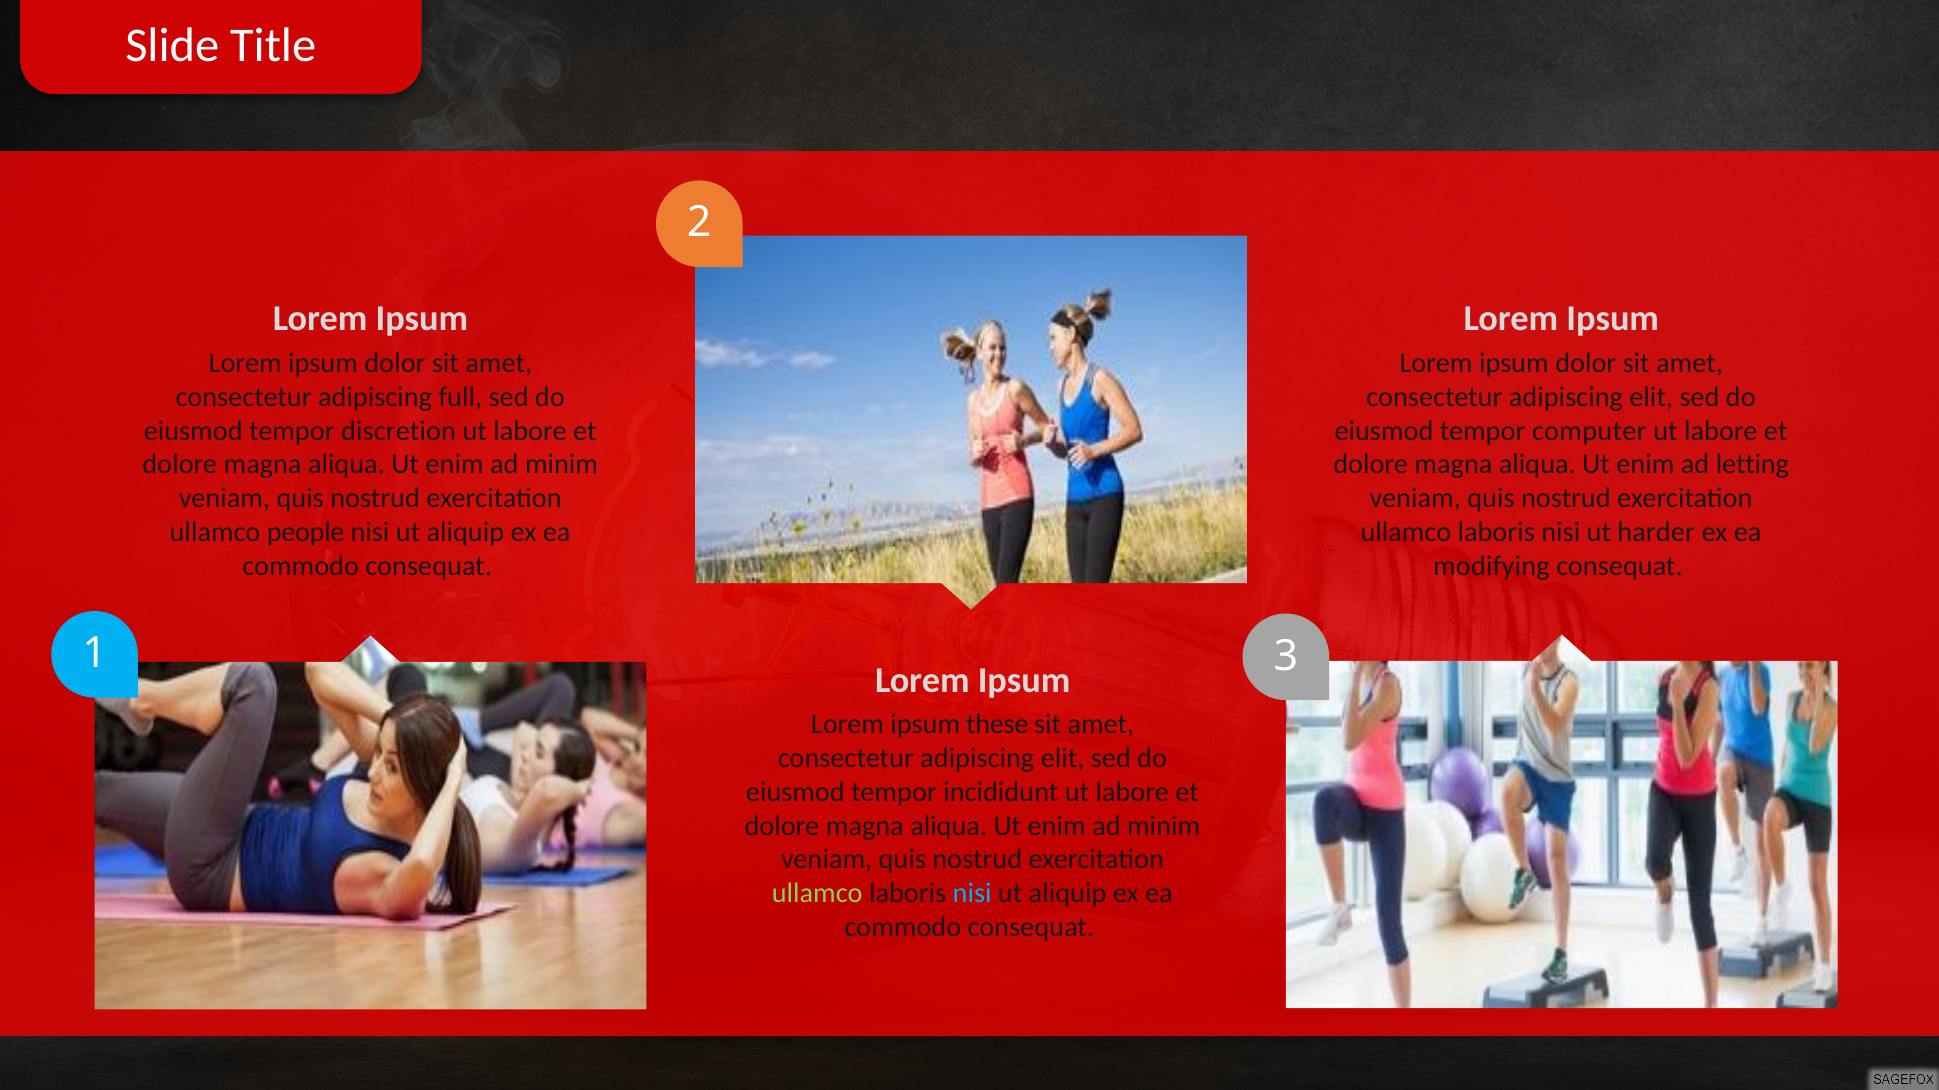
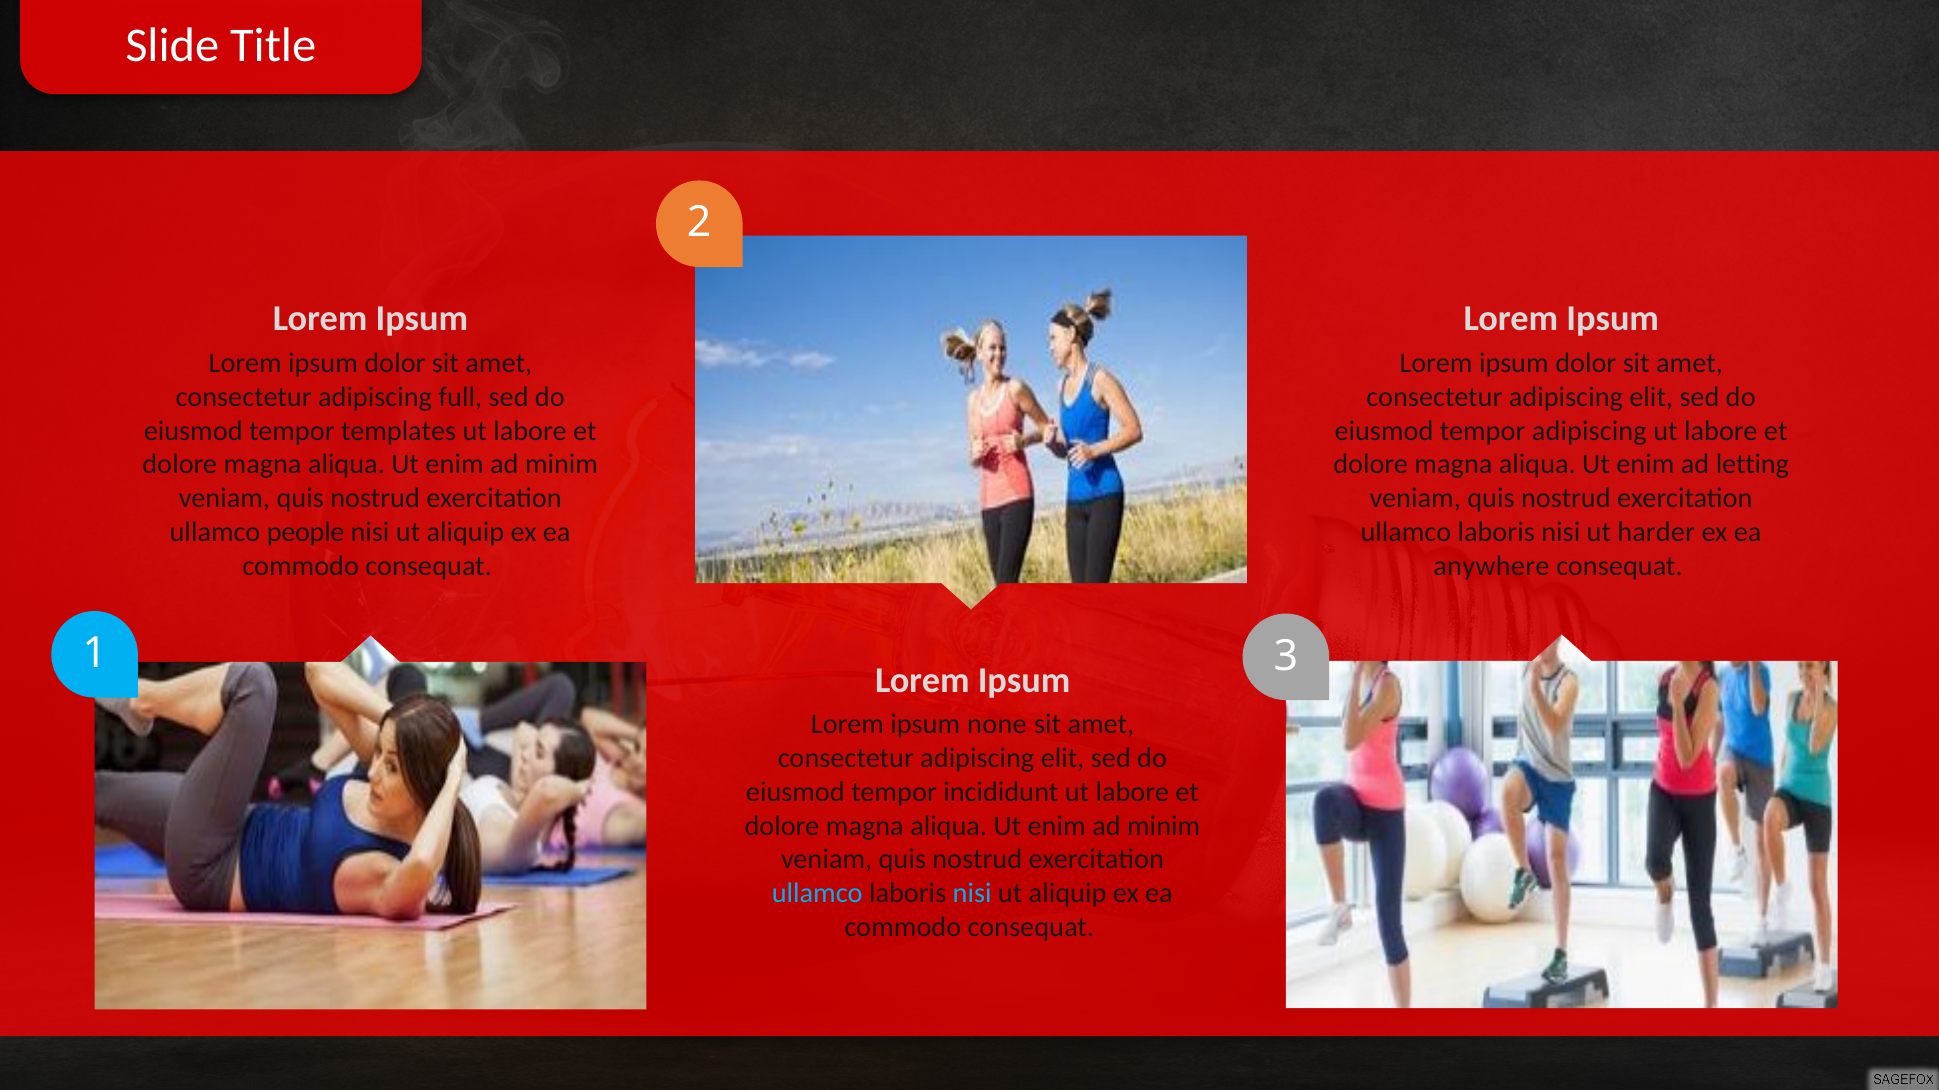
discretion: discretion -> templates
tempor computer: computer -> adipiscing
modifying: modifying -> anywhere
these: these -> none
ullamco at (817, 894) colour: light green -> light blue
